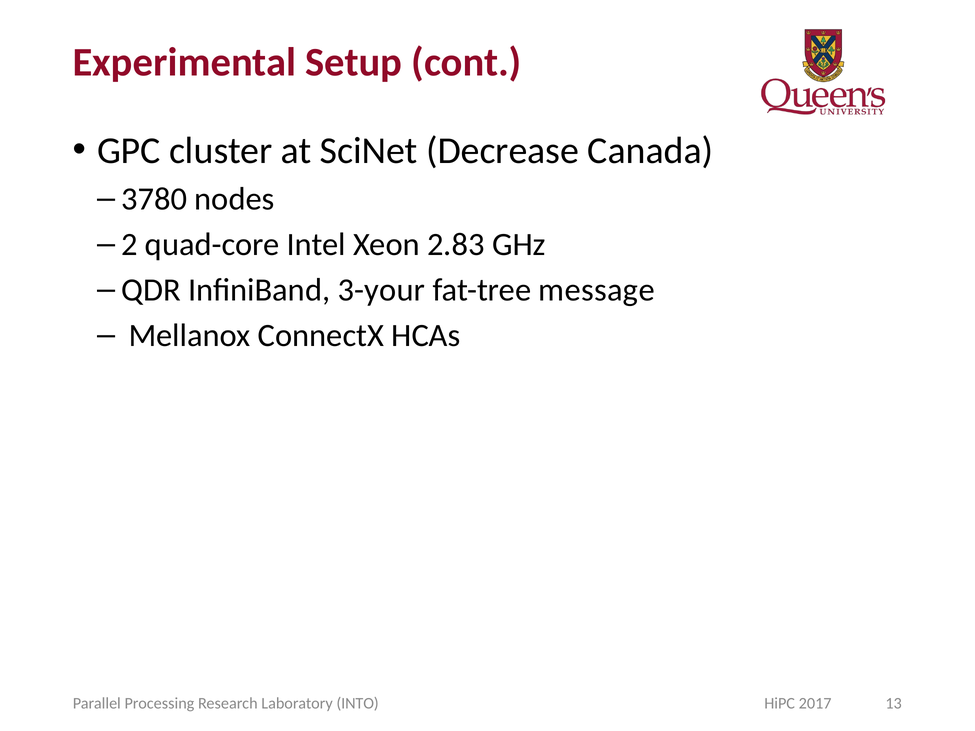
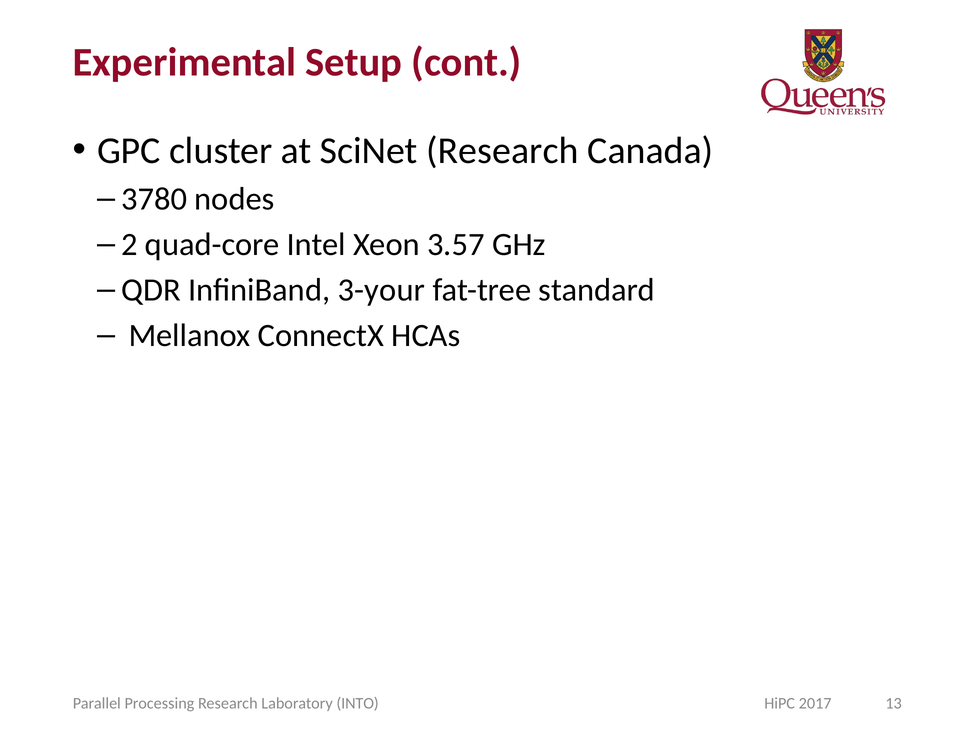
SciNet Decrease: Decrease -> Research
2.83: 2.83 -> 3.57
message: message -> standard
